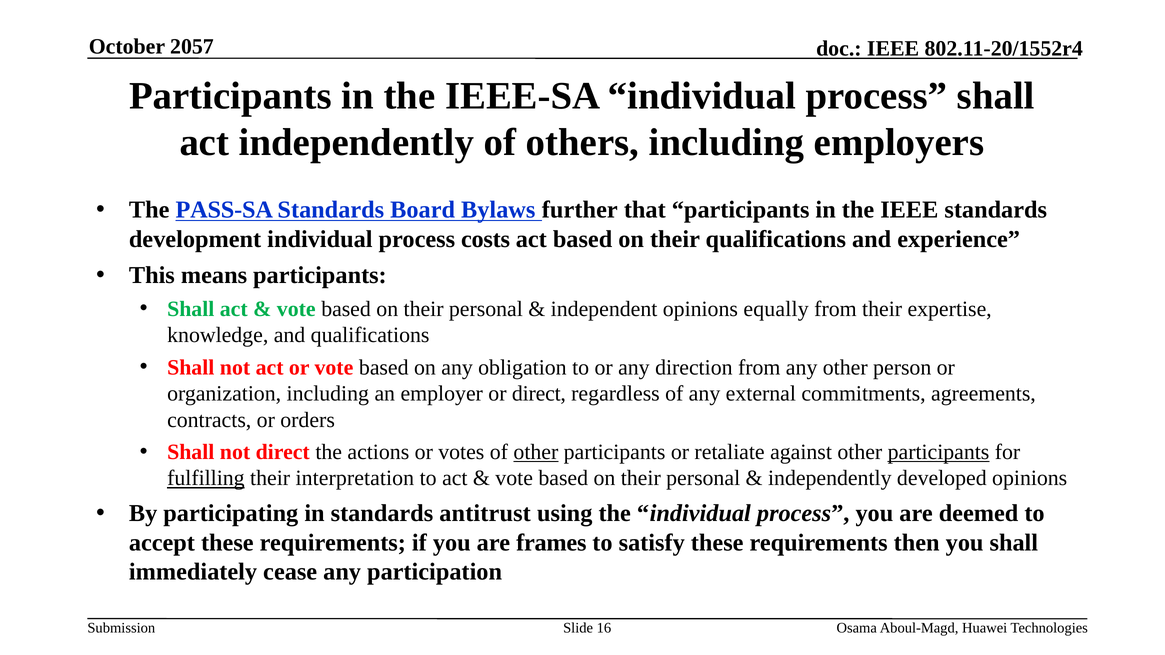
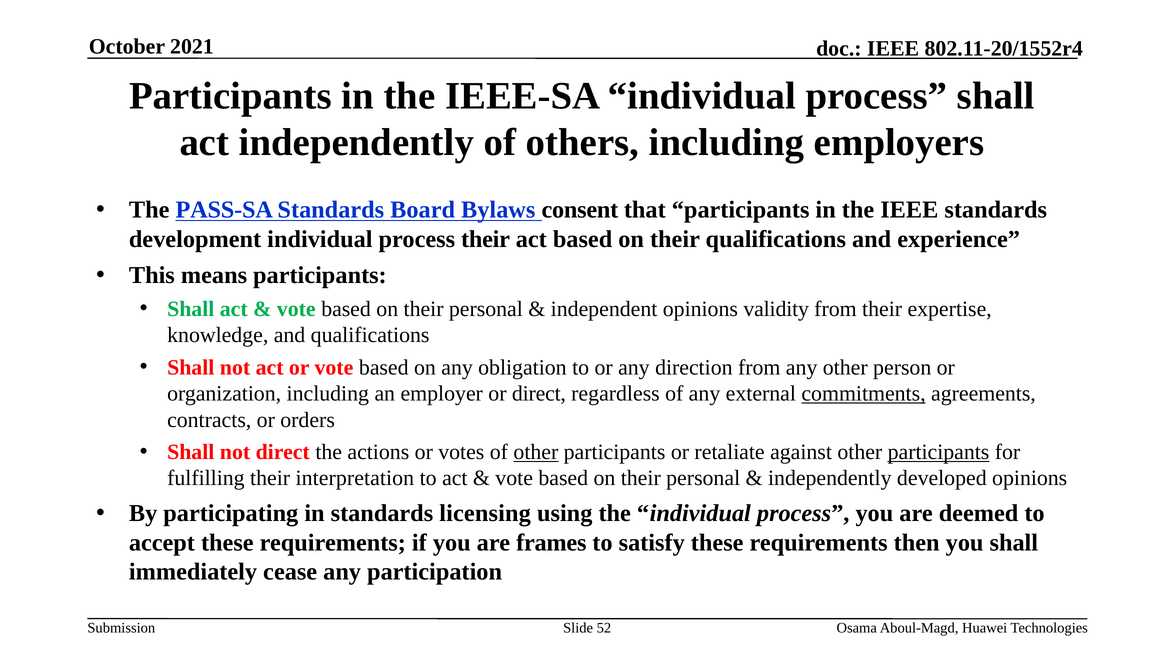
2057: 2057 -> 2021
further: further -> consent
process costs: costs -> their
equally: equally -> validity
commitments underline: none -> present
fulfilling underline: present -> none
antitrust: antitrust -> licensing
16: 16 -> 52
